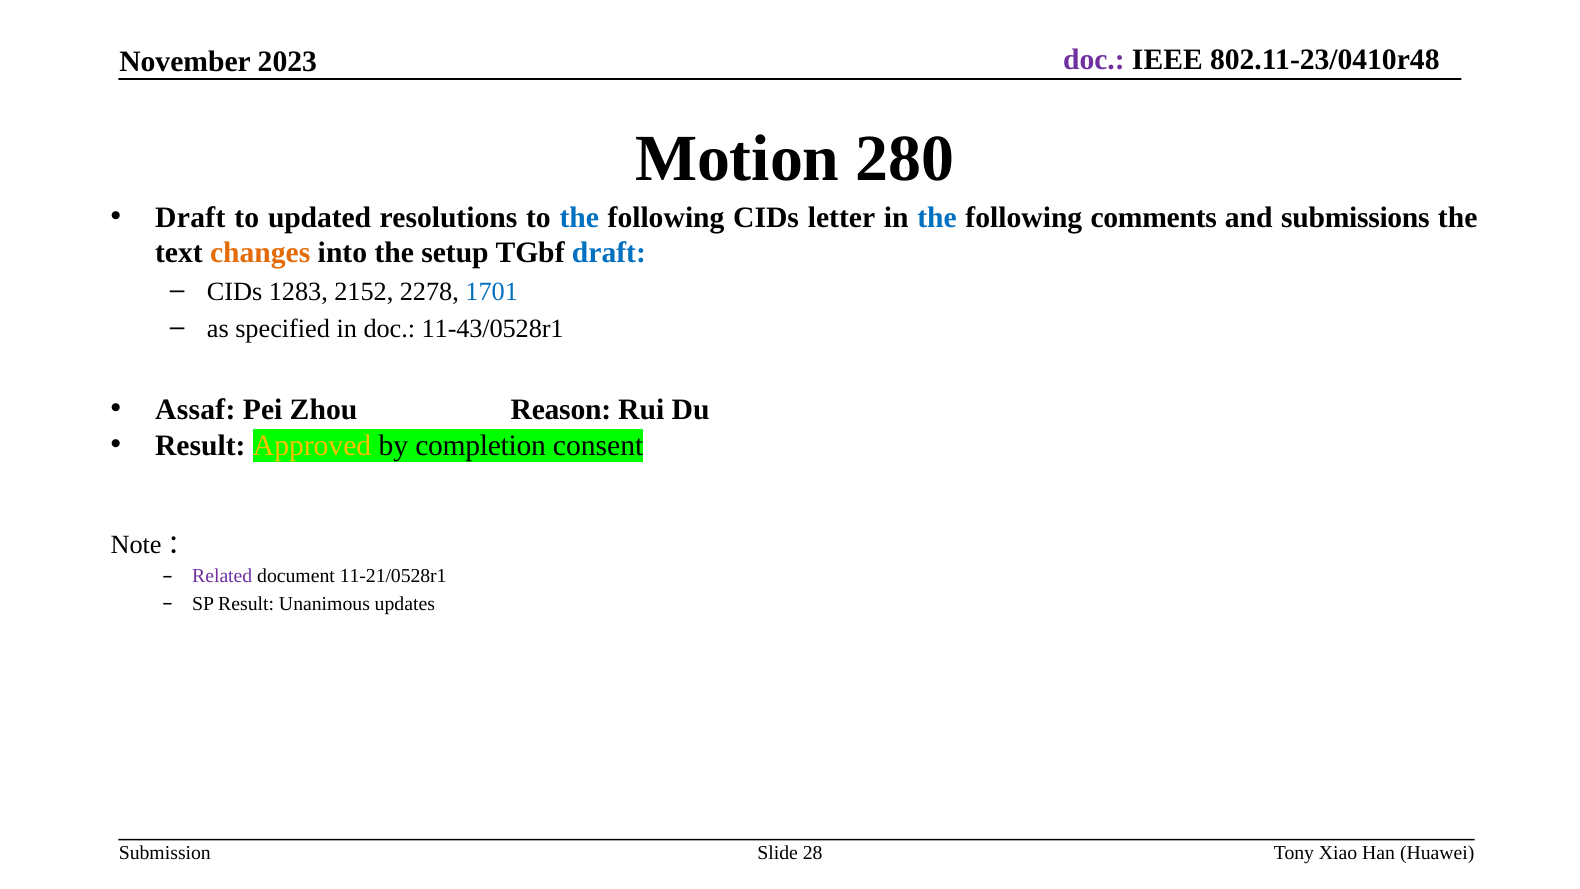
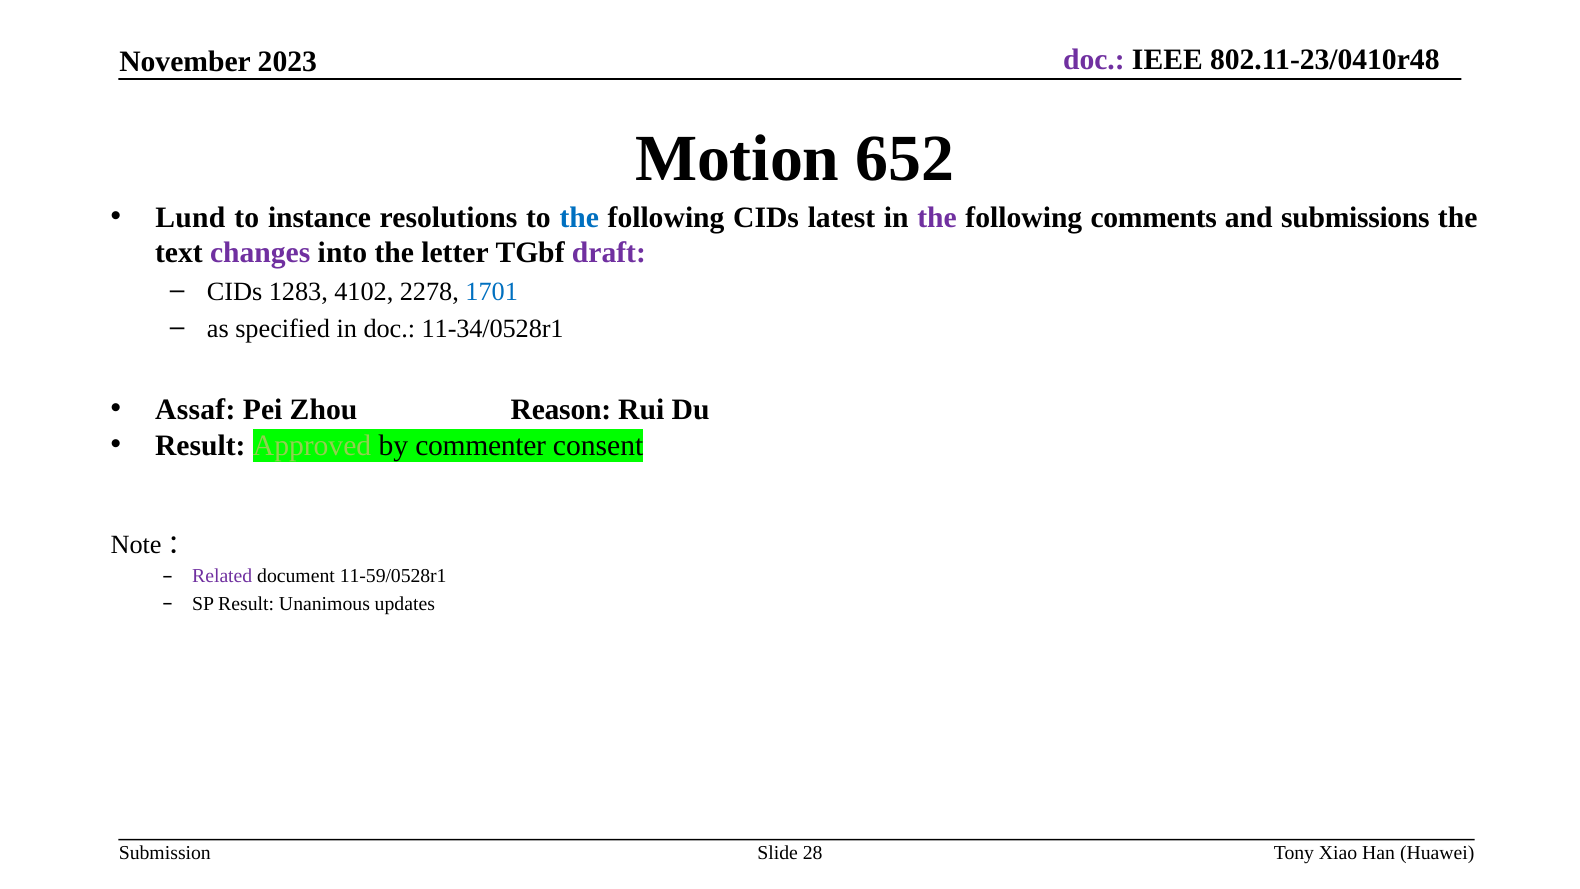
280: 280 -> 652
Draft at (190, 217): Draft -> Lund
updated: updated -> instance
letter: letter -> latest
the at (937, 217) colour: blue -> purple
changes colour: orange -> purple
setup: setup -> letter
draft at (609, 253) colour: blue -> purple
2152: 2152 -> 4102
11-43/0528r1: 11-43/0528r1 -> 11-34/0528r1
Approved colour: yellow -> light green
completion: completion -> commenter
11-21/0528r1: 11-21/0528r1 -> 11-59/0528r1
